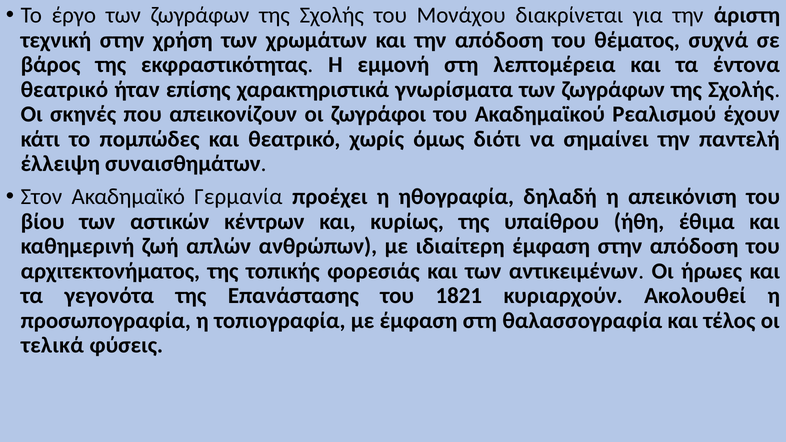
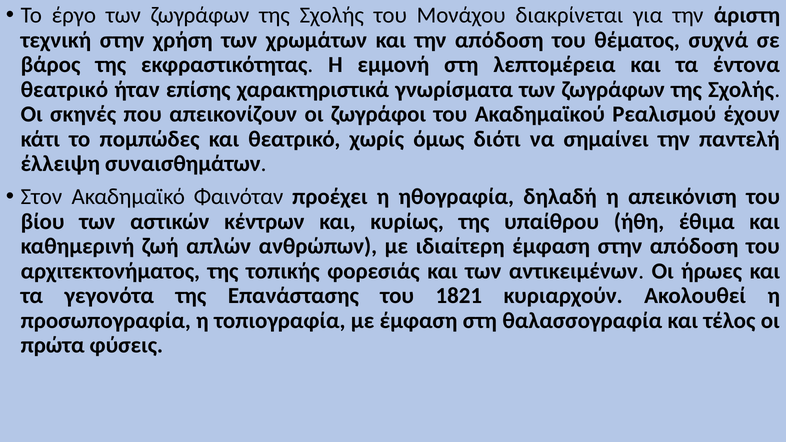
Γερμανία: Γερμανία -> Φαινόταν
τελικά: τελικά -> πρώτα
